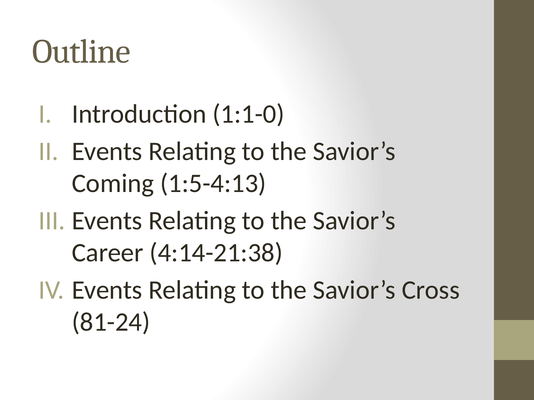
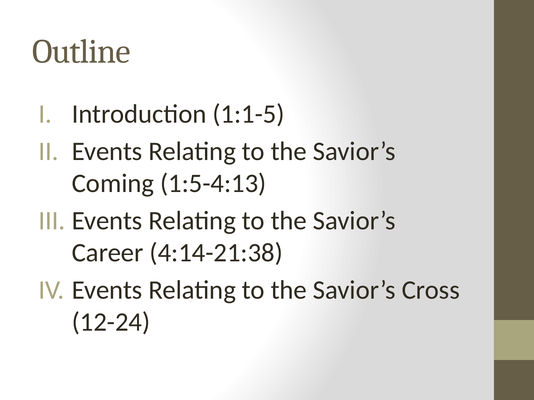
1:1-0: 1:1-0 -> 1:1-5
81-24: 81-24 -> 12-24
